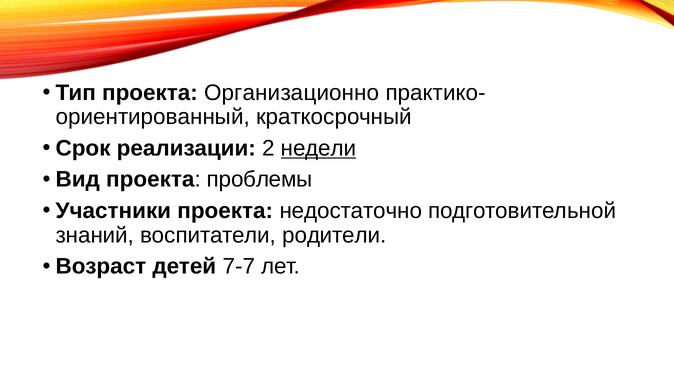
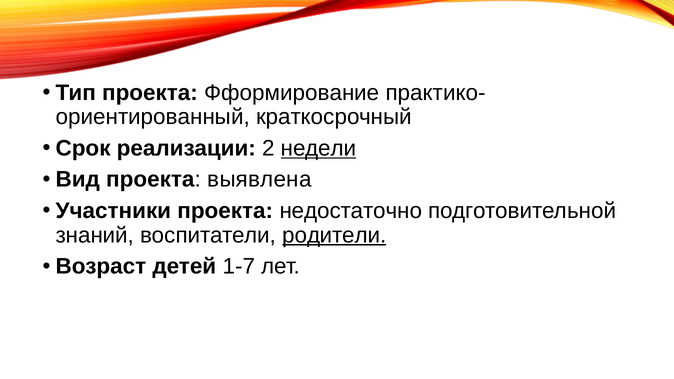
Организационно: Организационно -> Фформирование
проблемы: проблемы -> выявлена
родители underline: none -> present
7-7: 7-7 -> 1-7
